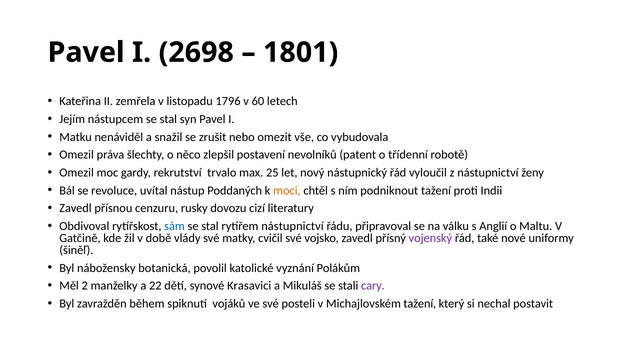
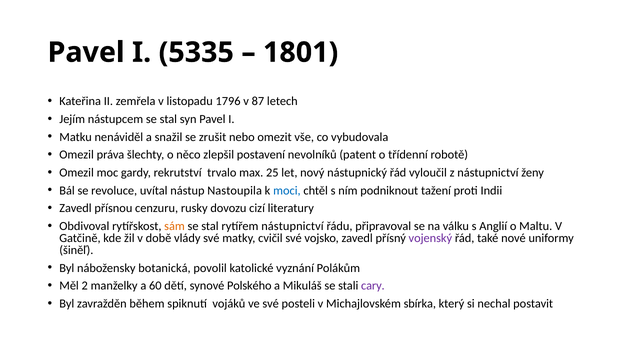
2698: 2698 -> 5335
60: 60 -> 87
Poddaných: Poddaných -> Nastoupila
moci colour: orange -> blue
sám colour: blue -> orange
22: 22 -> 60
Krasavici: Krasavici -> Polského
Michajlovském tažení: tažení -> sbírka
